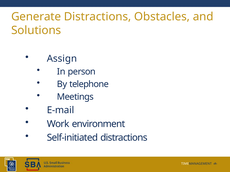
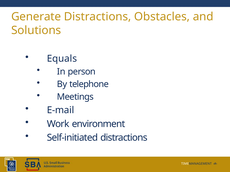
Assign: Assign -> Equals
